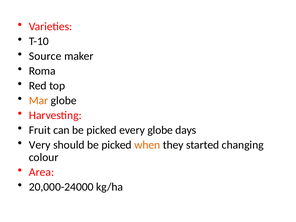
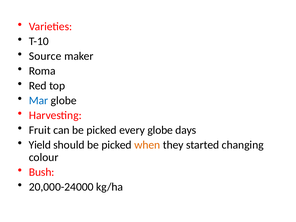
Mar colour: orange -> blue
Very: Very -> Yield
Area: Area -> Bush
